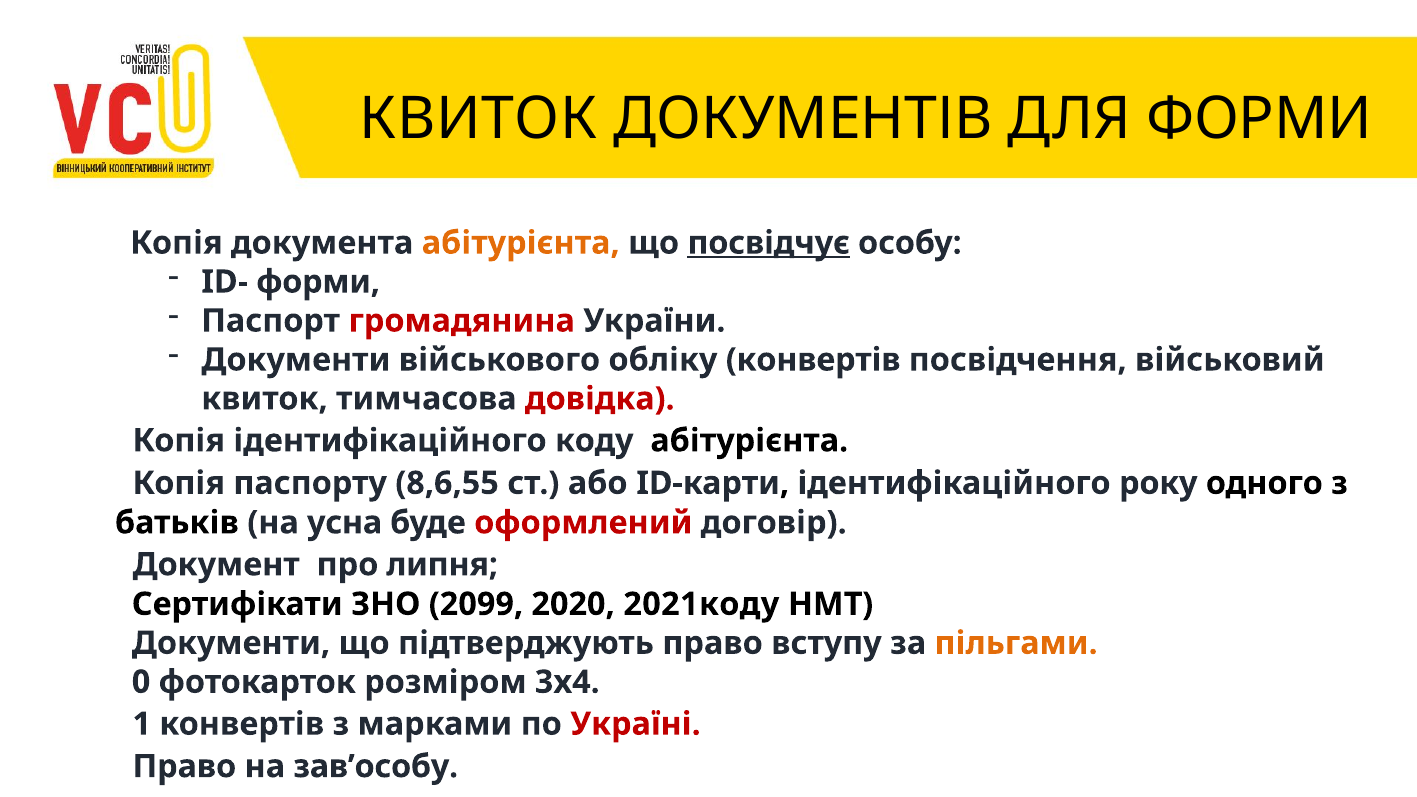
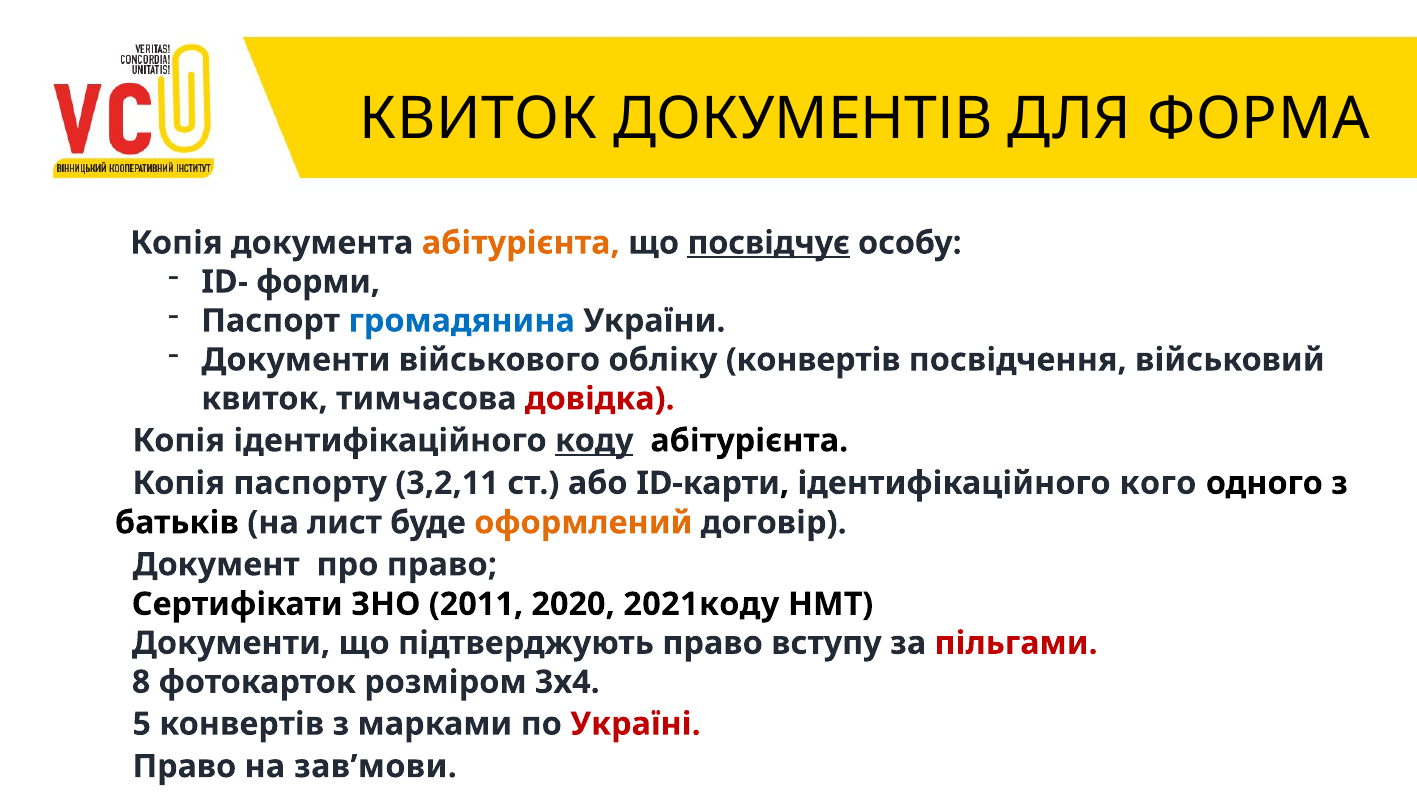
ДЛЯ ФОРМИ: ФОРМИ -> ФОРМА
громадянина colour: red -> blue
коду underline: none -> present
8,6,55: 8,6,55 -> 3,2,11
року: року -> кого
усна: усна -> лист
оформлений colour: red -> orange
про липня: липня -> право
2099: 2099 -> 2011
пільгами colour: orange -> red
0: 0 -> 8
1: 1 -> 5
зав’особу: зав’особу -> зав’мови
